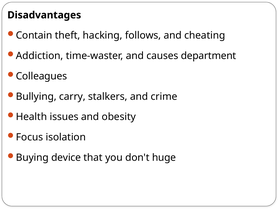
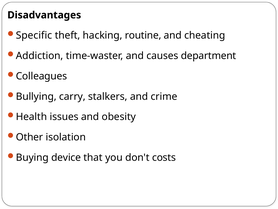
Contain: Contain -> Specific
follows: follows -> routine
Focus: Focus -> Other
huge: huge -> costs
